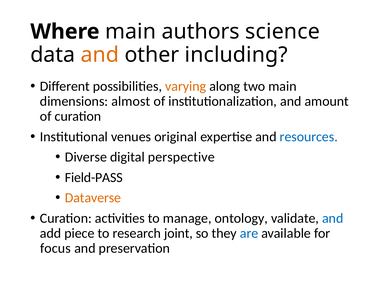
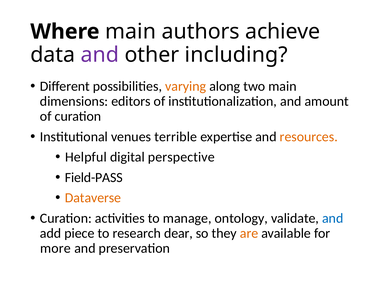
science: science -> achieve
and at (100, 55) colour: orange -> purple
almost: almost -> editors
original: original -> terrible
resources colour: blue -> orange
Diverse: Diverse -> Helpful
joint: joint -> dear
are colour: blue -> orange
focus: focus -> more
